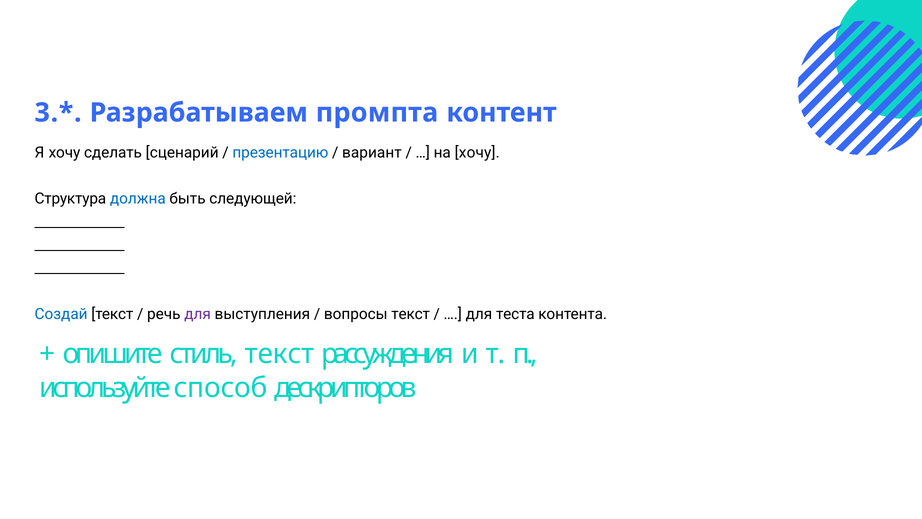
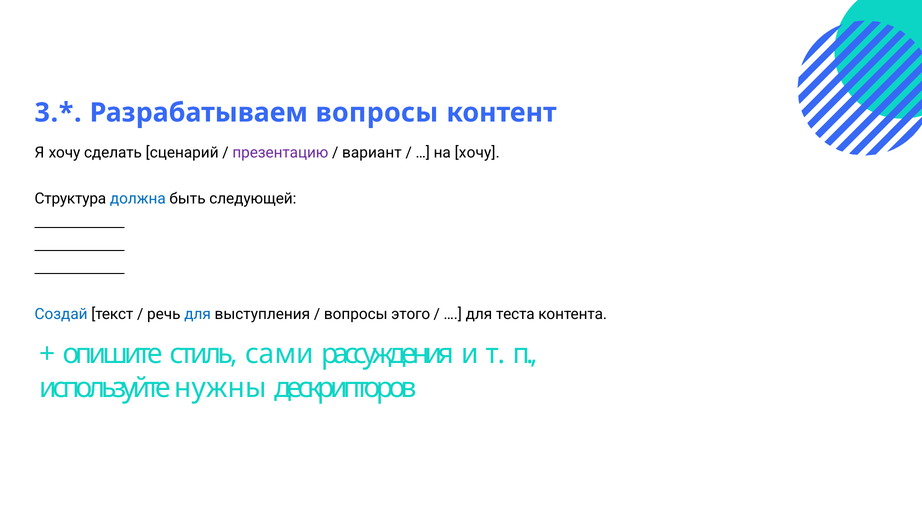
Разрабатываем промпта: промпта -> вопросы
презентацию colour: blue -> purple
для at (198, 314) colour: purple -> blue
вопросы текст: текст -> этого
стиль текст: текст -> сами
способ: способ -> нужны
